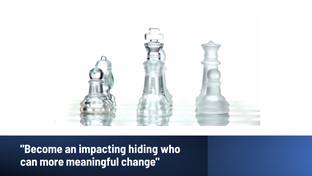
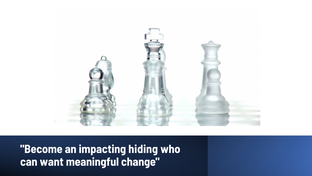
more: more -> want
